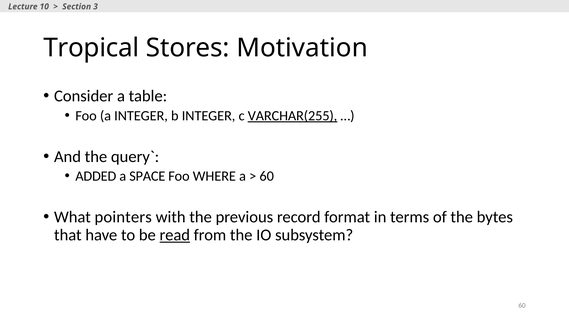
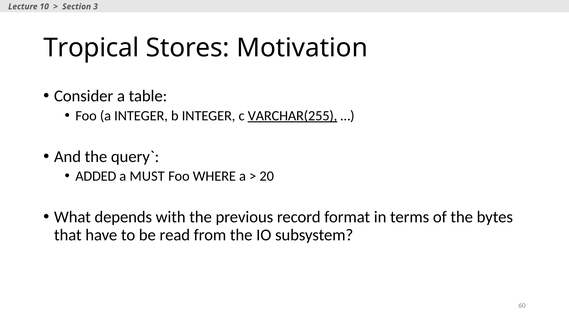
SPACE: SPACE -> MUST
60 at (267, 176): 60 -> 20
pointers: pointers -> depends
read underline: present -> none
